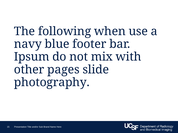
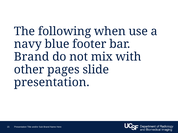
Ipsum at (32, 57): Ipsum -> Brand
photography at (52, 83): photography -> presentation
